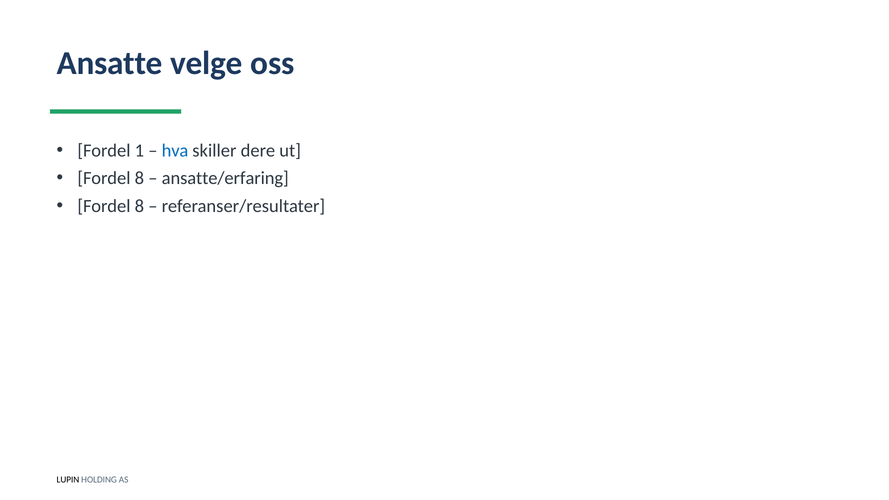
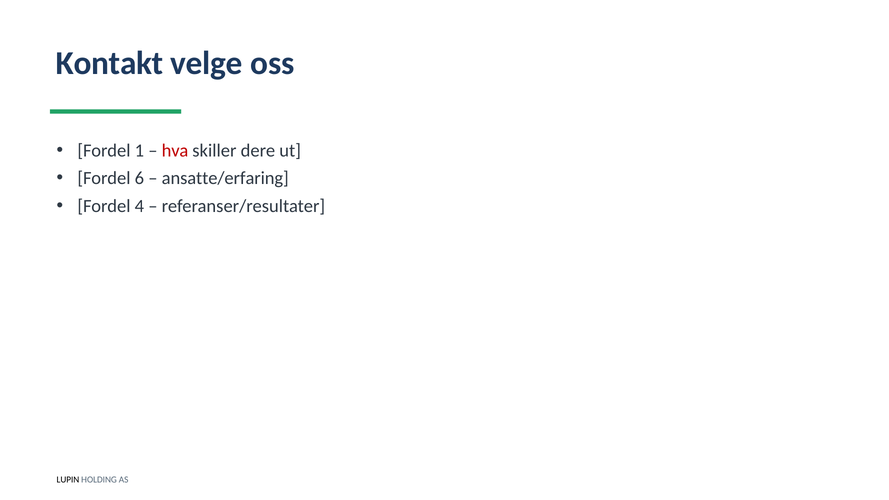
Ansatte: Ansatte -> Kontakt
hva colour: blue -> red
8 at (139, 178): 8 -> 6
8 at (139, 206): 8 -> 4
